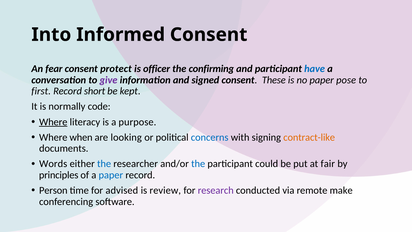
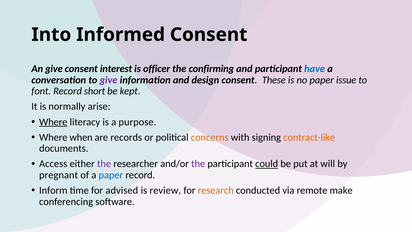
An fear: fear -> give
protect: protect -> interest
signed: signed -> design
pose: pose -> issue
first: first -> font
code: code -> arise
looking: looking -> records
concerns colour: blue -> orange
Words: Words -> Access
the at (104, 164) colour: blue -> purple
the at (198, 164) colour: blue -> purple
could underline: none -> present
fair: fair -> will
principles: principles -> pregnant
Person: Person -> Inform
research colour: purple -> orange
